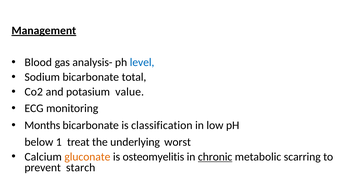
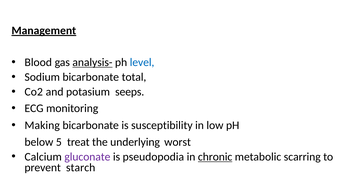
analysis- underline: none -> present
value: value -> seeps
Months: Months -> Making
classification: classification -> susceptibility
1: 1 -> 5
gluconate colour: orange -> purple
osteomyelitis: osteomyelitis -> pseudopodia
